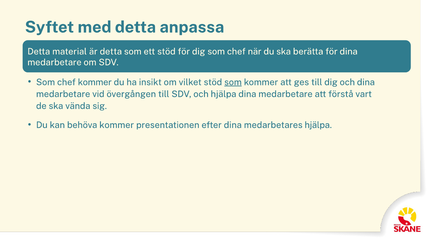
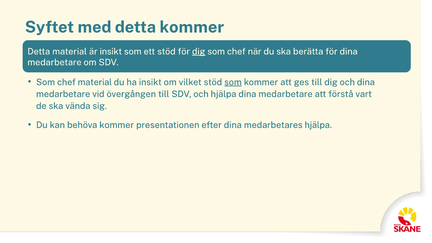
detta anpassa: anpassa -> kommer
är detta: detta -> insikt
dig at (199, 52) underline: none -> present
chef kommer: kommer -> material
